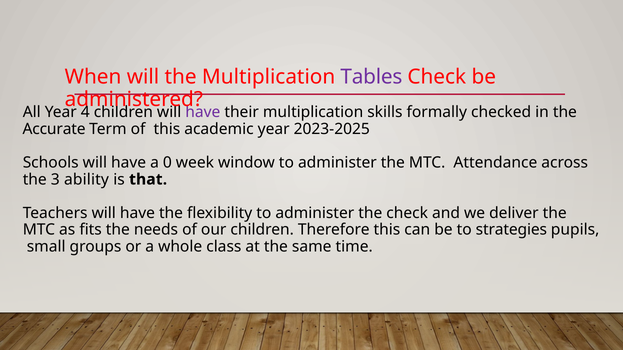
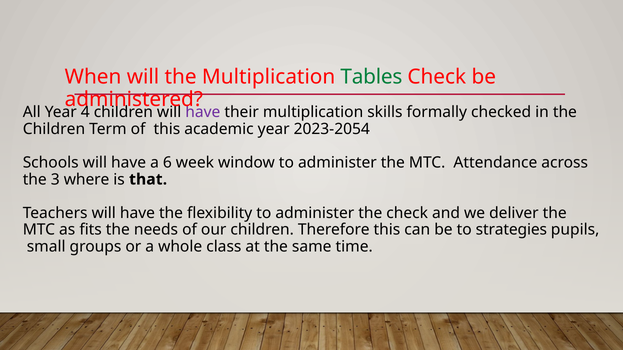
Tables colour: purple -> green
Accurate at (54, 129): Accurate -> Children
2023-2025: 2023-2025 -> 2023-2054
0: 0 -> 6
ability: ability -> where
